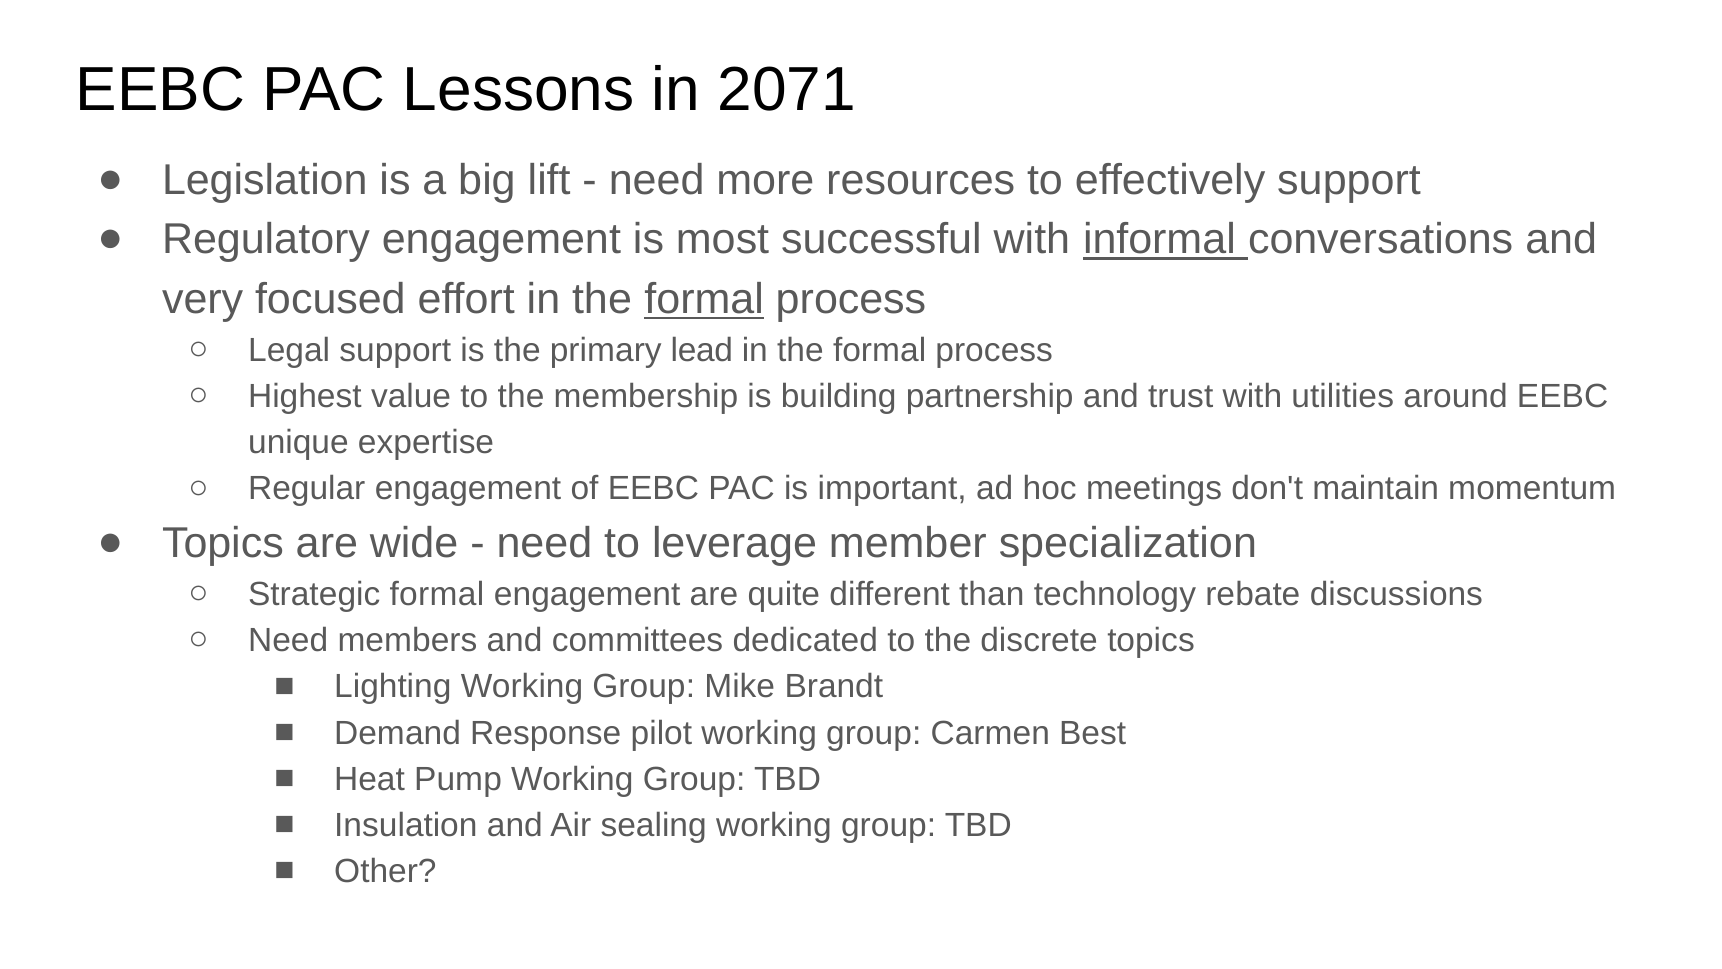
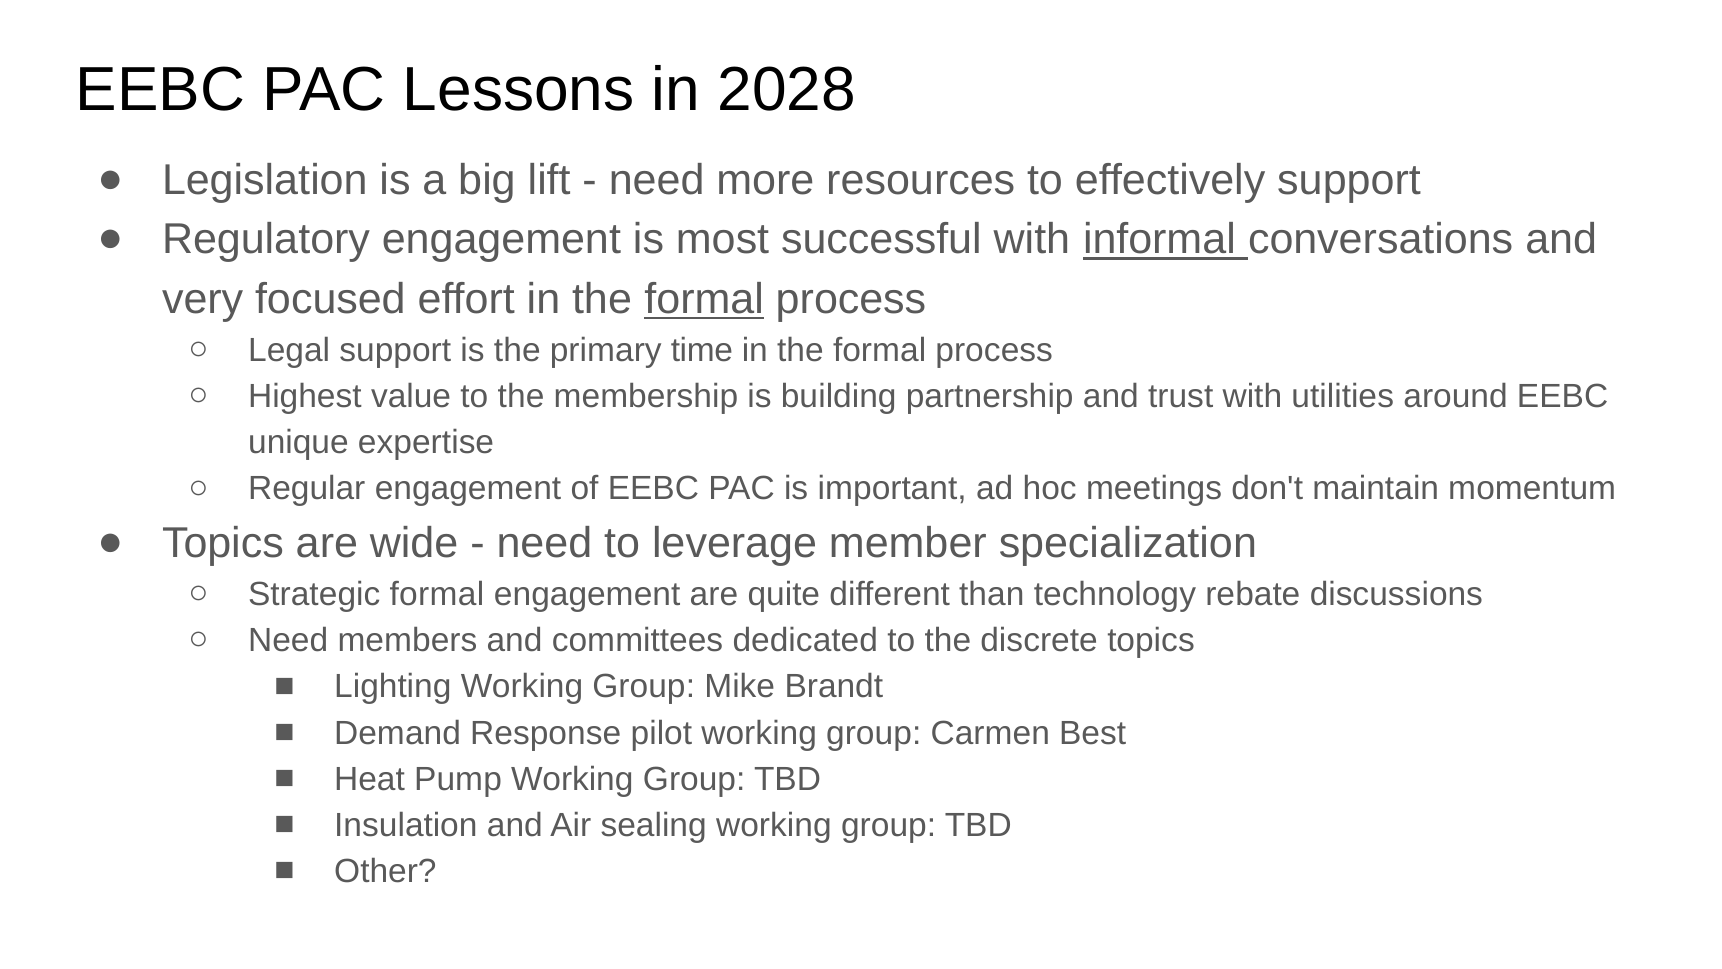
2071: 2071 -> 2028
lead: lead -> time
